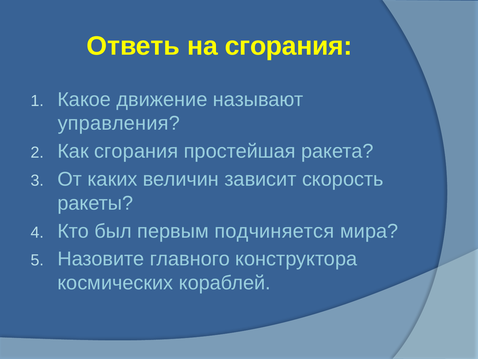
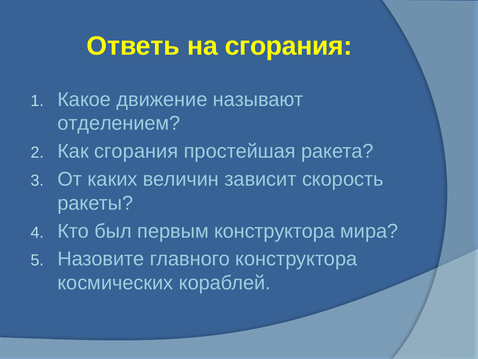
управления: управления -> отделением
первым подчиняется: подчиняется -> конструктора
